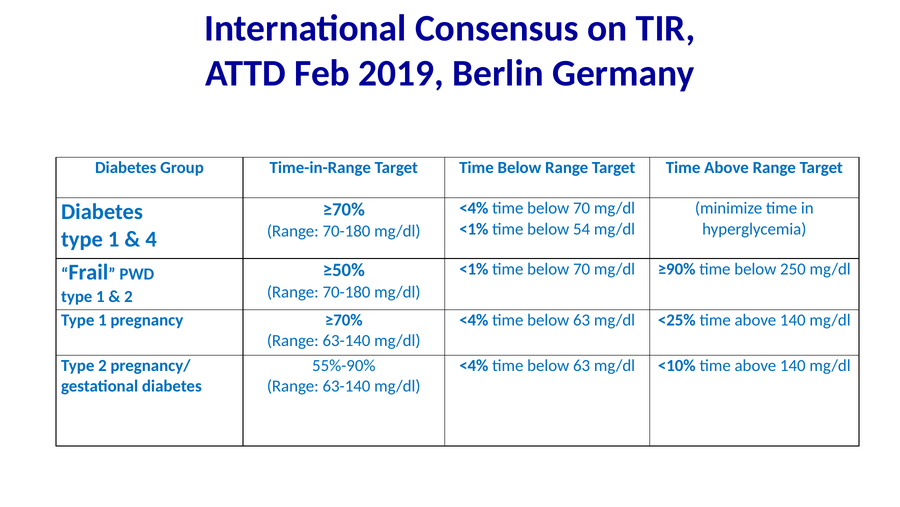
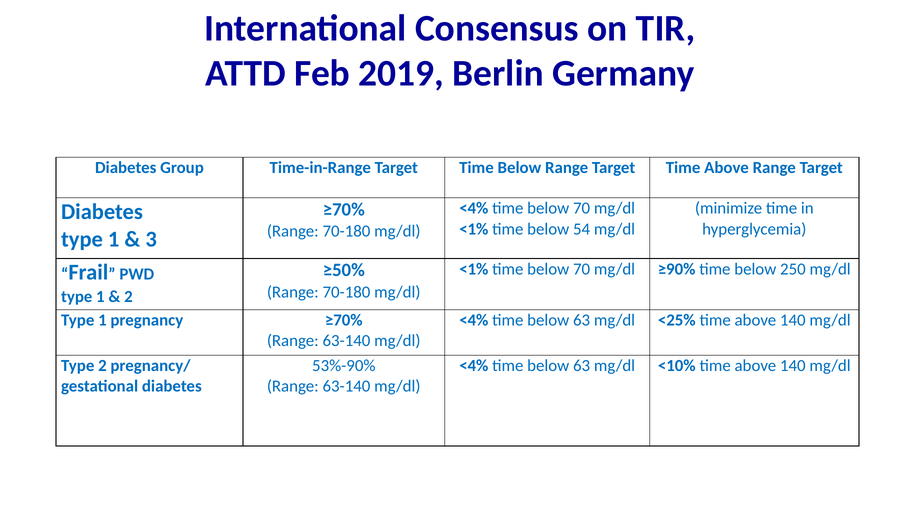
4: 4 -> 3
55%-90%: 55%-90% -> 53%-90%
